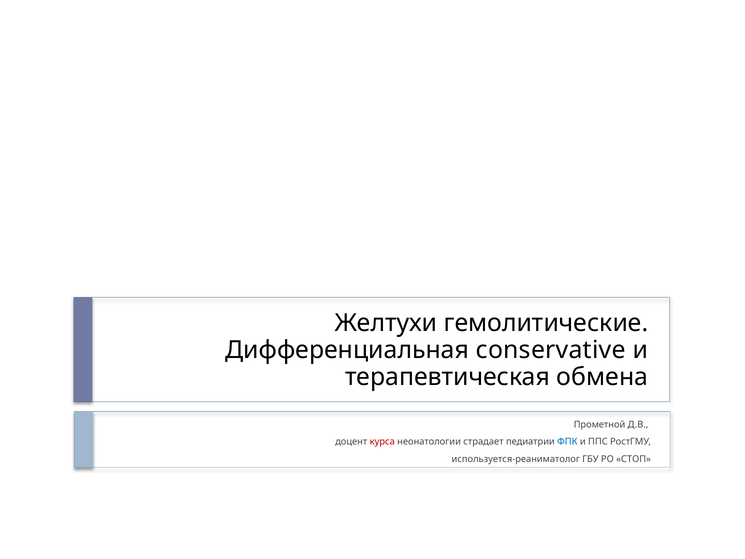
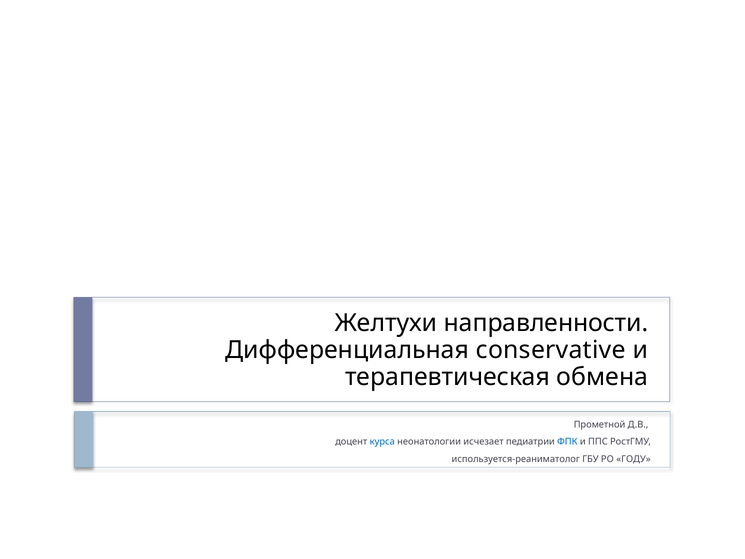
гемолитические: гемолитические -> направленности
курса colour: red -> blue
страдает: страдает -> исчезает
СТОП: СТОП -> ГОДУ
